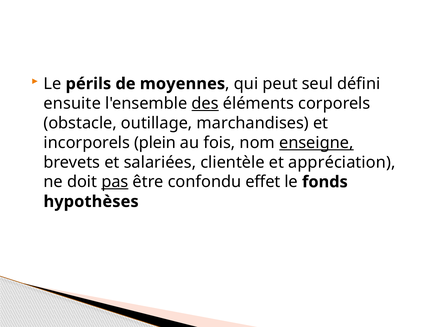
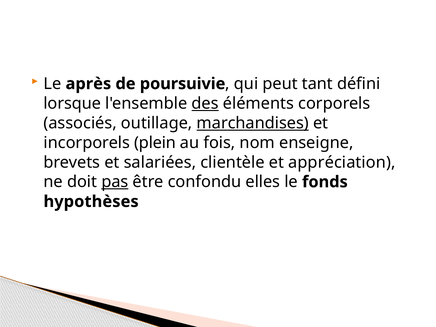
périls: périls -> après
moyennes: moyennes -> poursuivie
seul: seul -> tant
ensuite: ensuite -> lorsque
obstacle: obstacle -> associés
marchandises underline: none -> present
enseigne underline: present -> none
effet: effet -> elles
